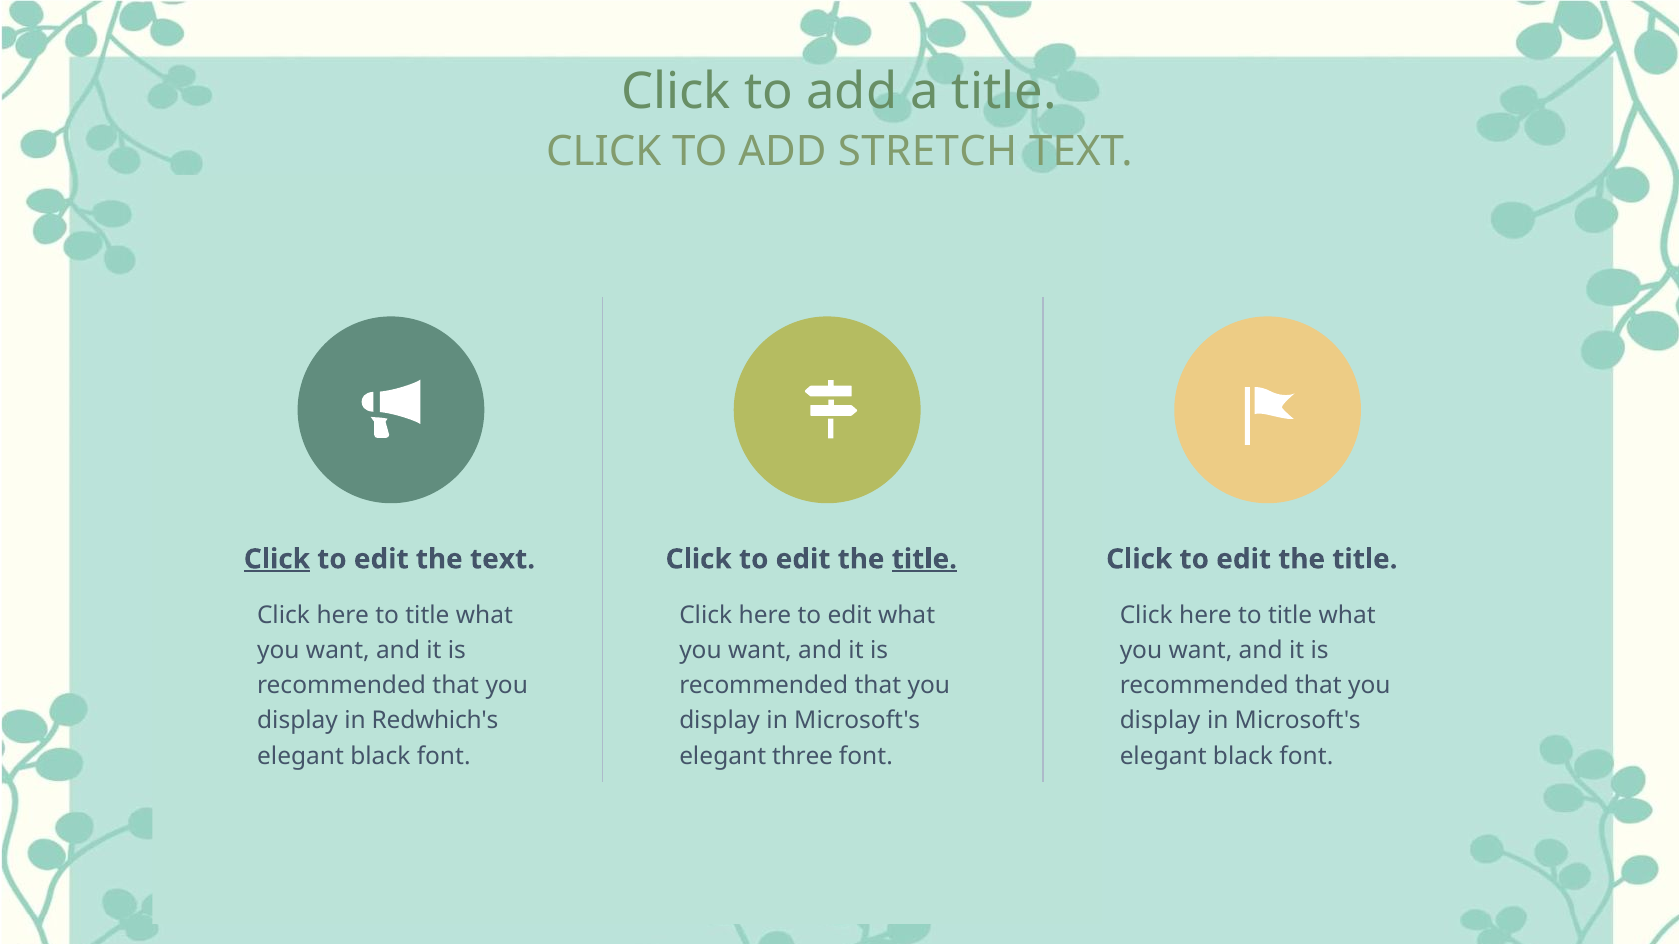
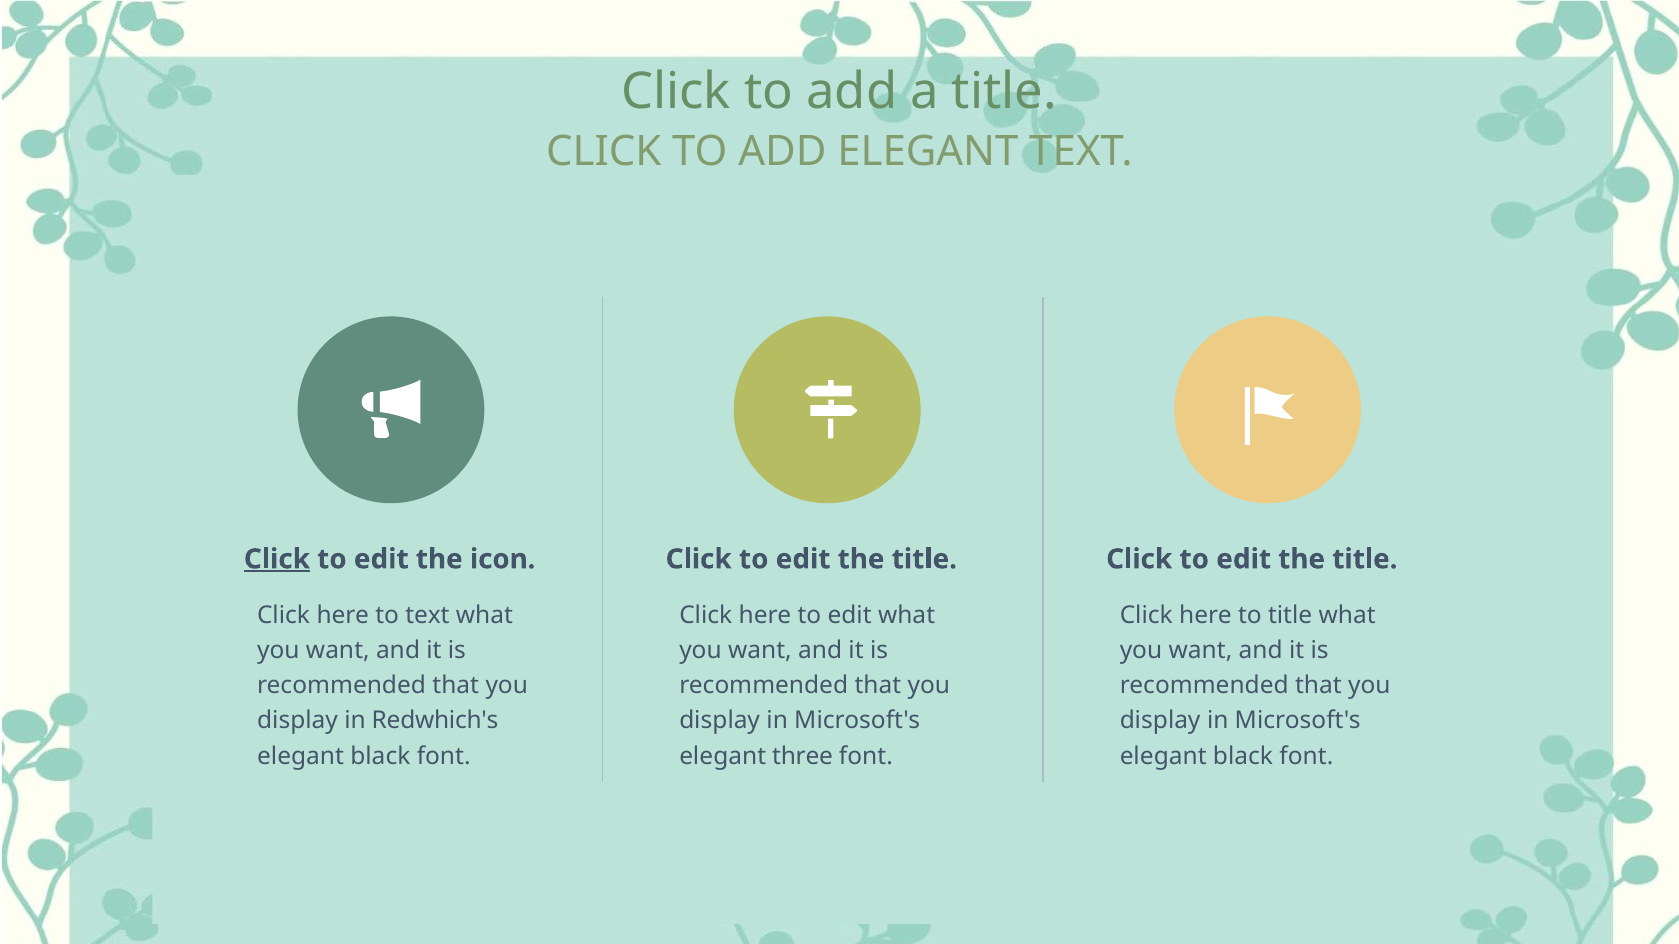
ADD STRETCH: STRETCH -> ELEGANT
the text: text -> icon
title at (924, 559) underline: present -> none
title at (427, 615): title -> text
